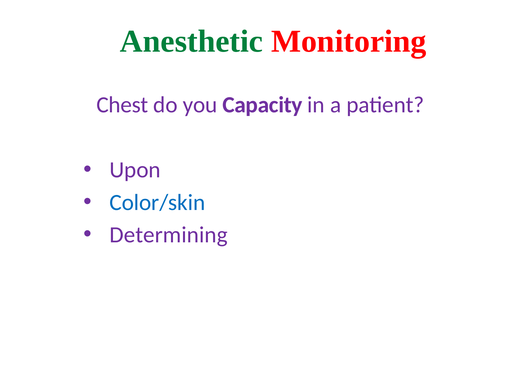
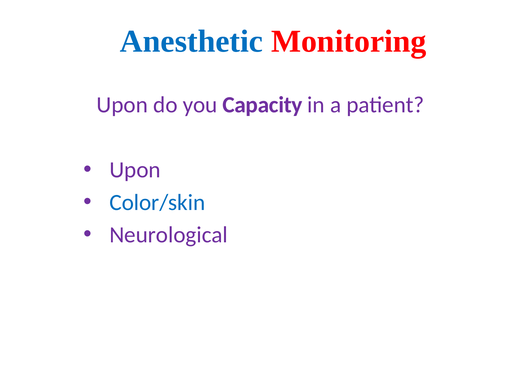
Anesthetic colour: green -> blue
Chest at (122, 105): Chest -> Upon
Determining: Determining -> Neurological
